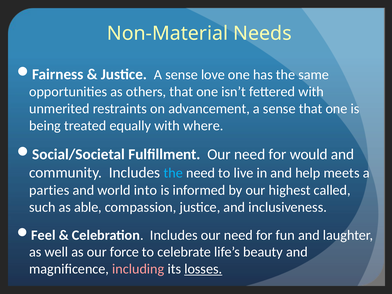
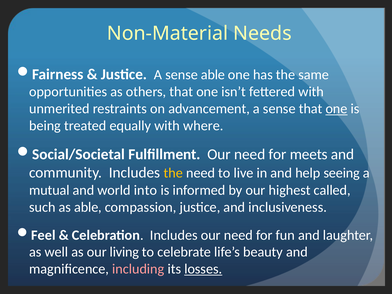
sense love: love -> able
one at (336, 109) underline: none -> present
would: would -> meets
the at (173, 173) colour: light blue -> yellow
meets: meets -> seeing
parties: parties -> mutual
force: force -> living
